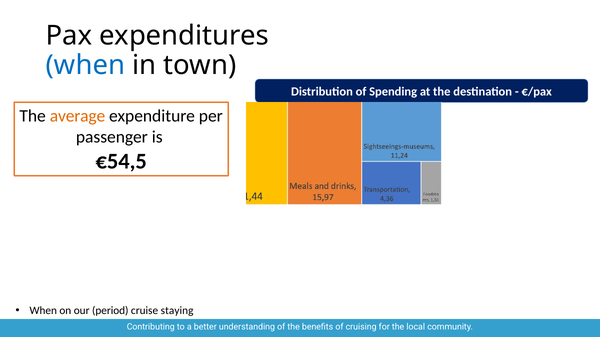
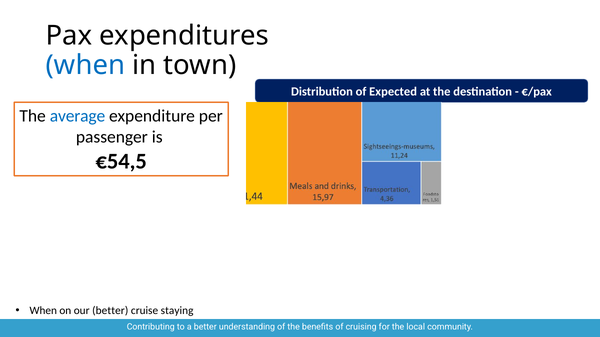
Spending: Spending -> Expected
average colour: orange -> blue
our period: period -> better
